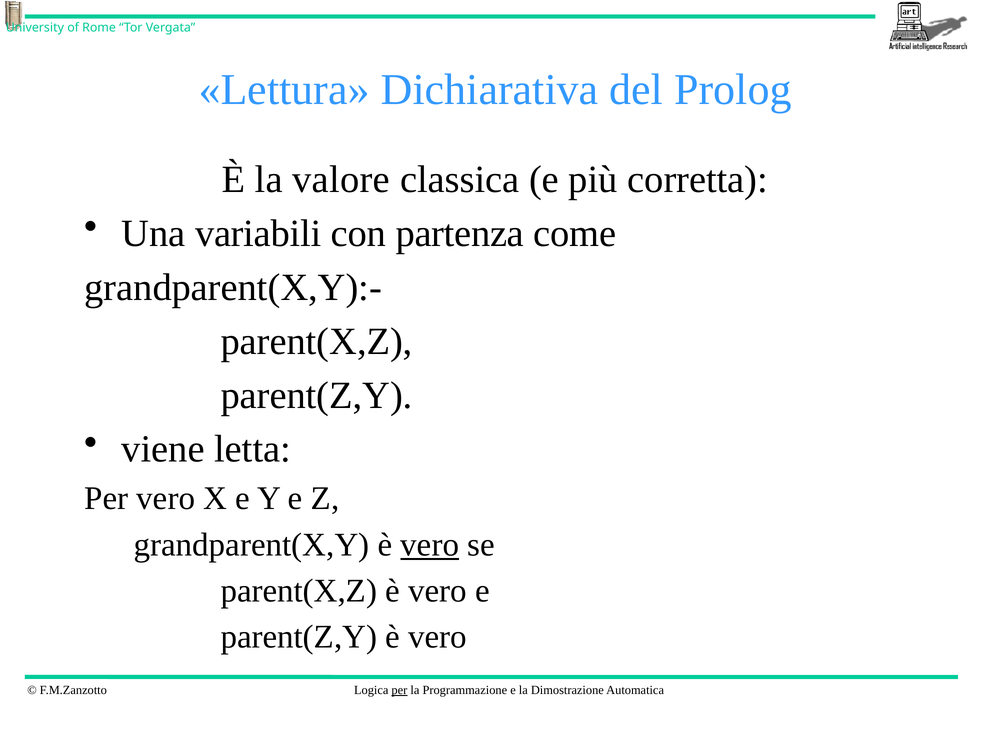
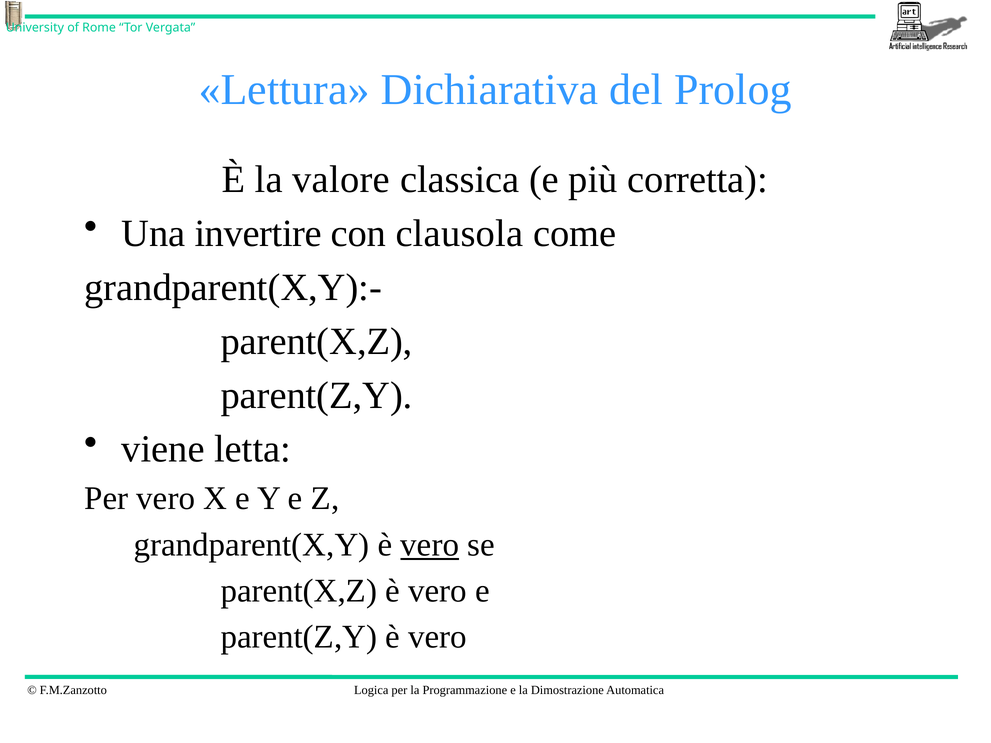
variabili: variabili -> invertire
partenza: partenza -> clausola
per at (399, 690) underline: present -> none
